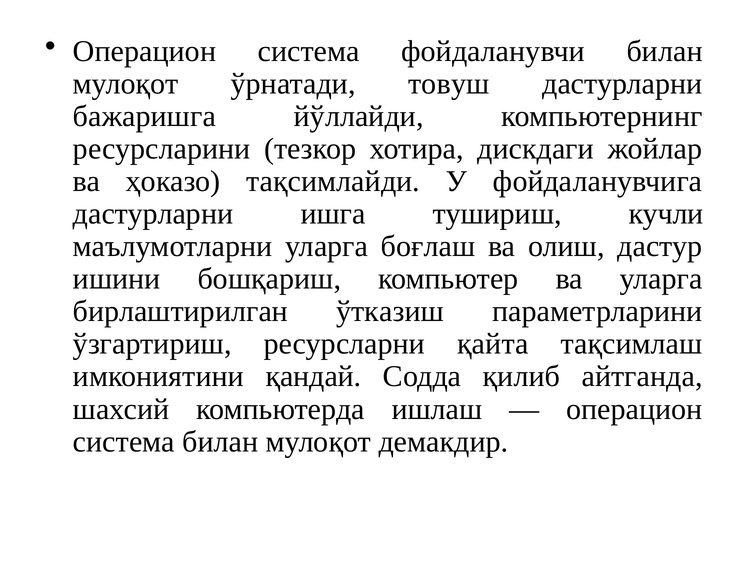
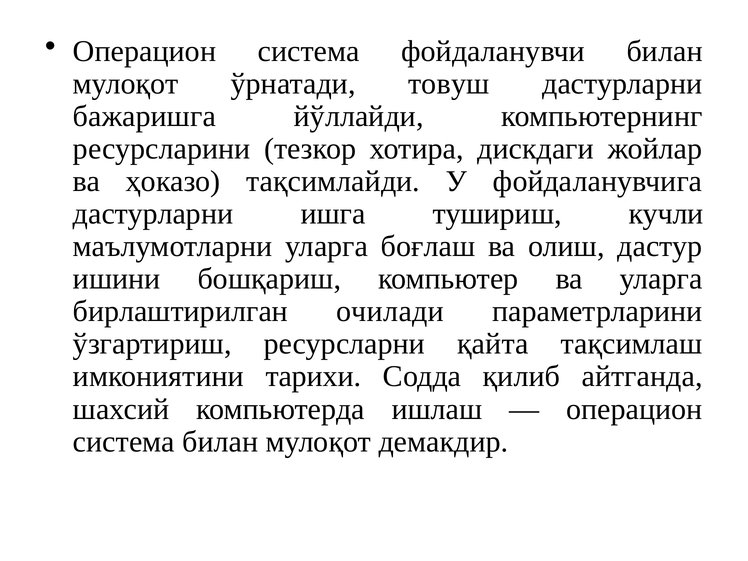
ўтказиш: ўтказиш -> очилади
қандай: қандай -> тарихи
